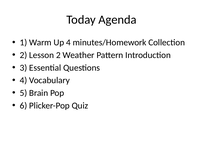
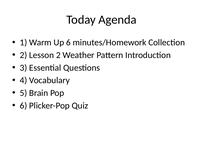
Up 4: 4 -> 6
